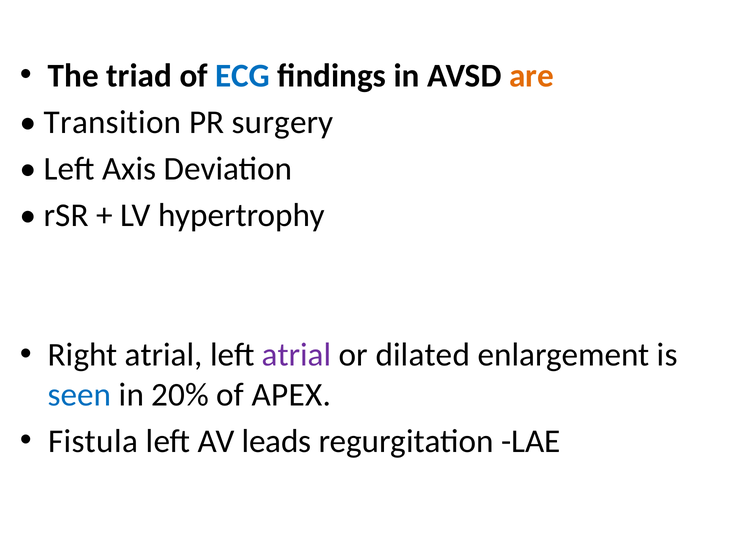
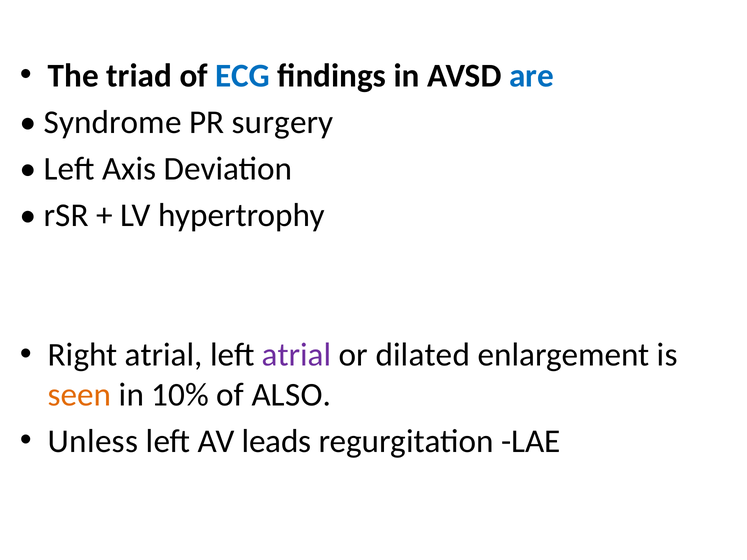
are colour: orange -> blue
Transition: Transition -> Syndrome
seen colour: blue -> orange
20%: 20% -> 10%
APEX: APEX -> ALSO
Fistula: Fistula -> Unless
